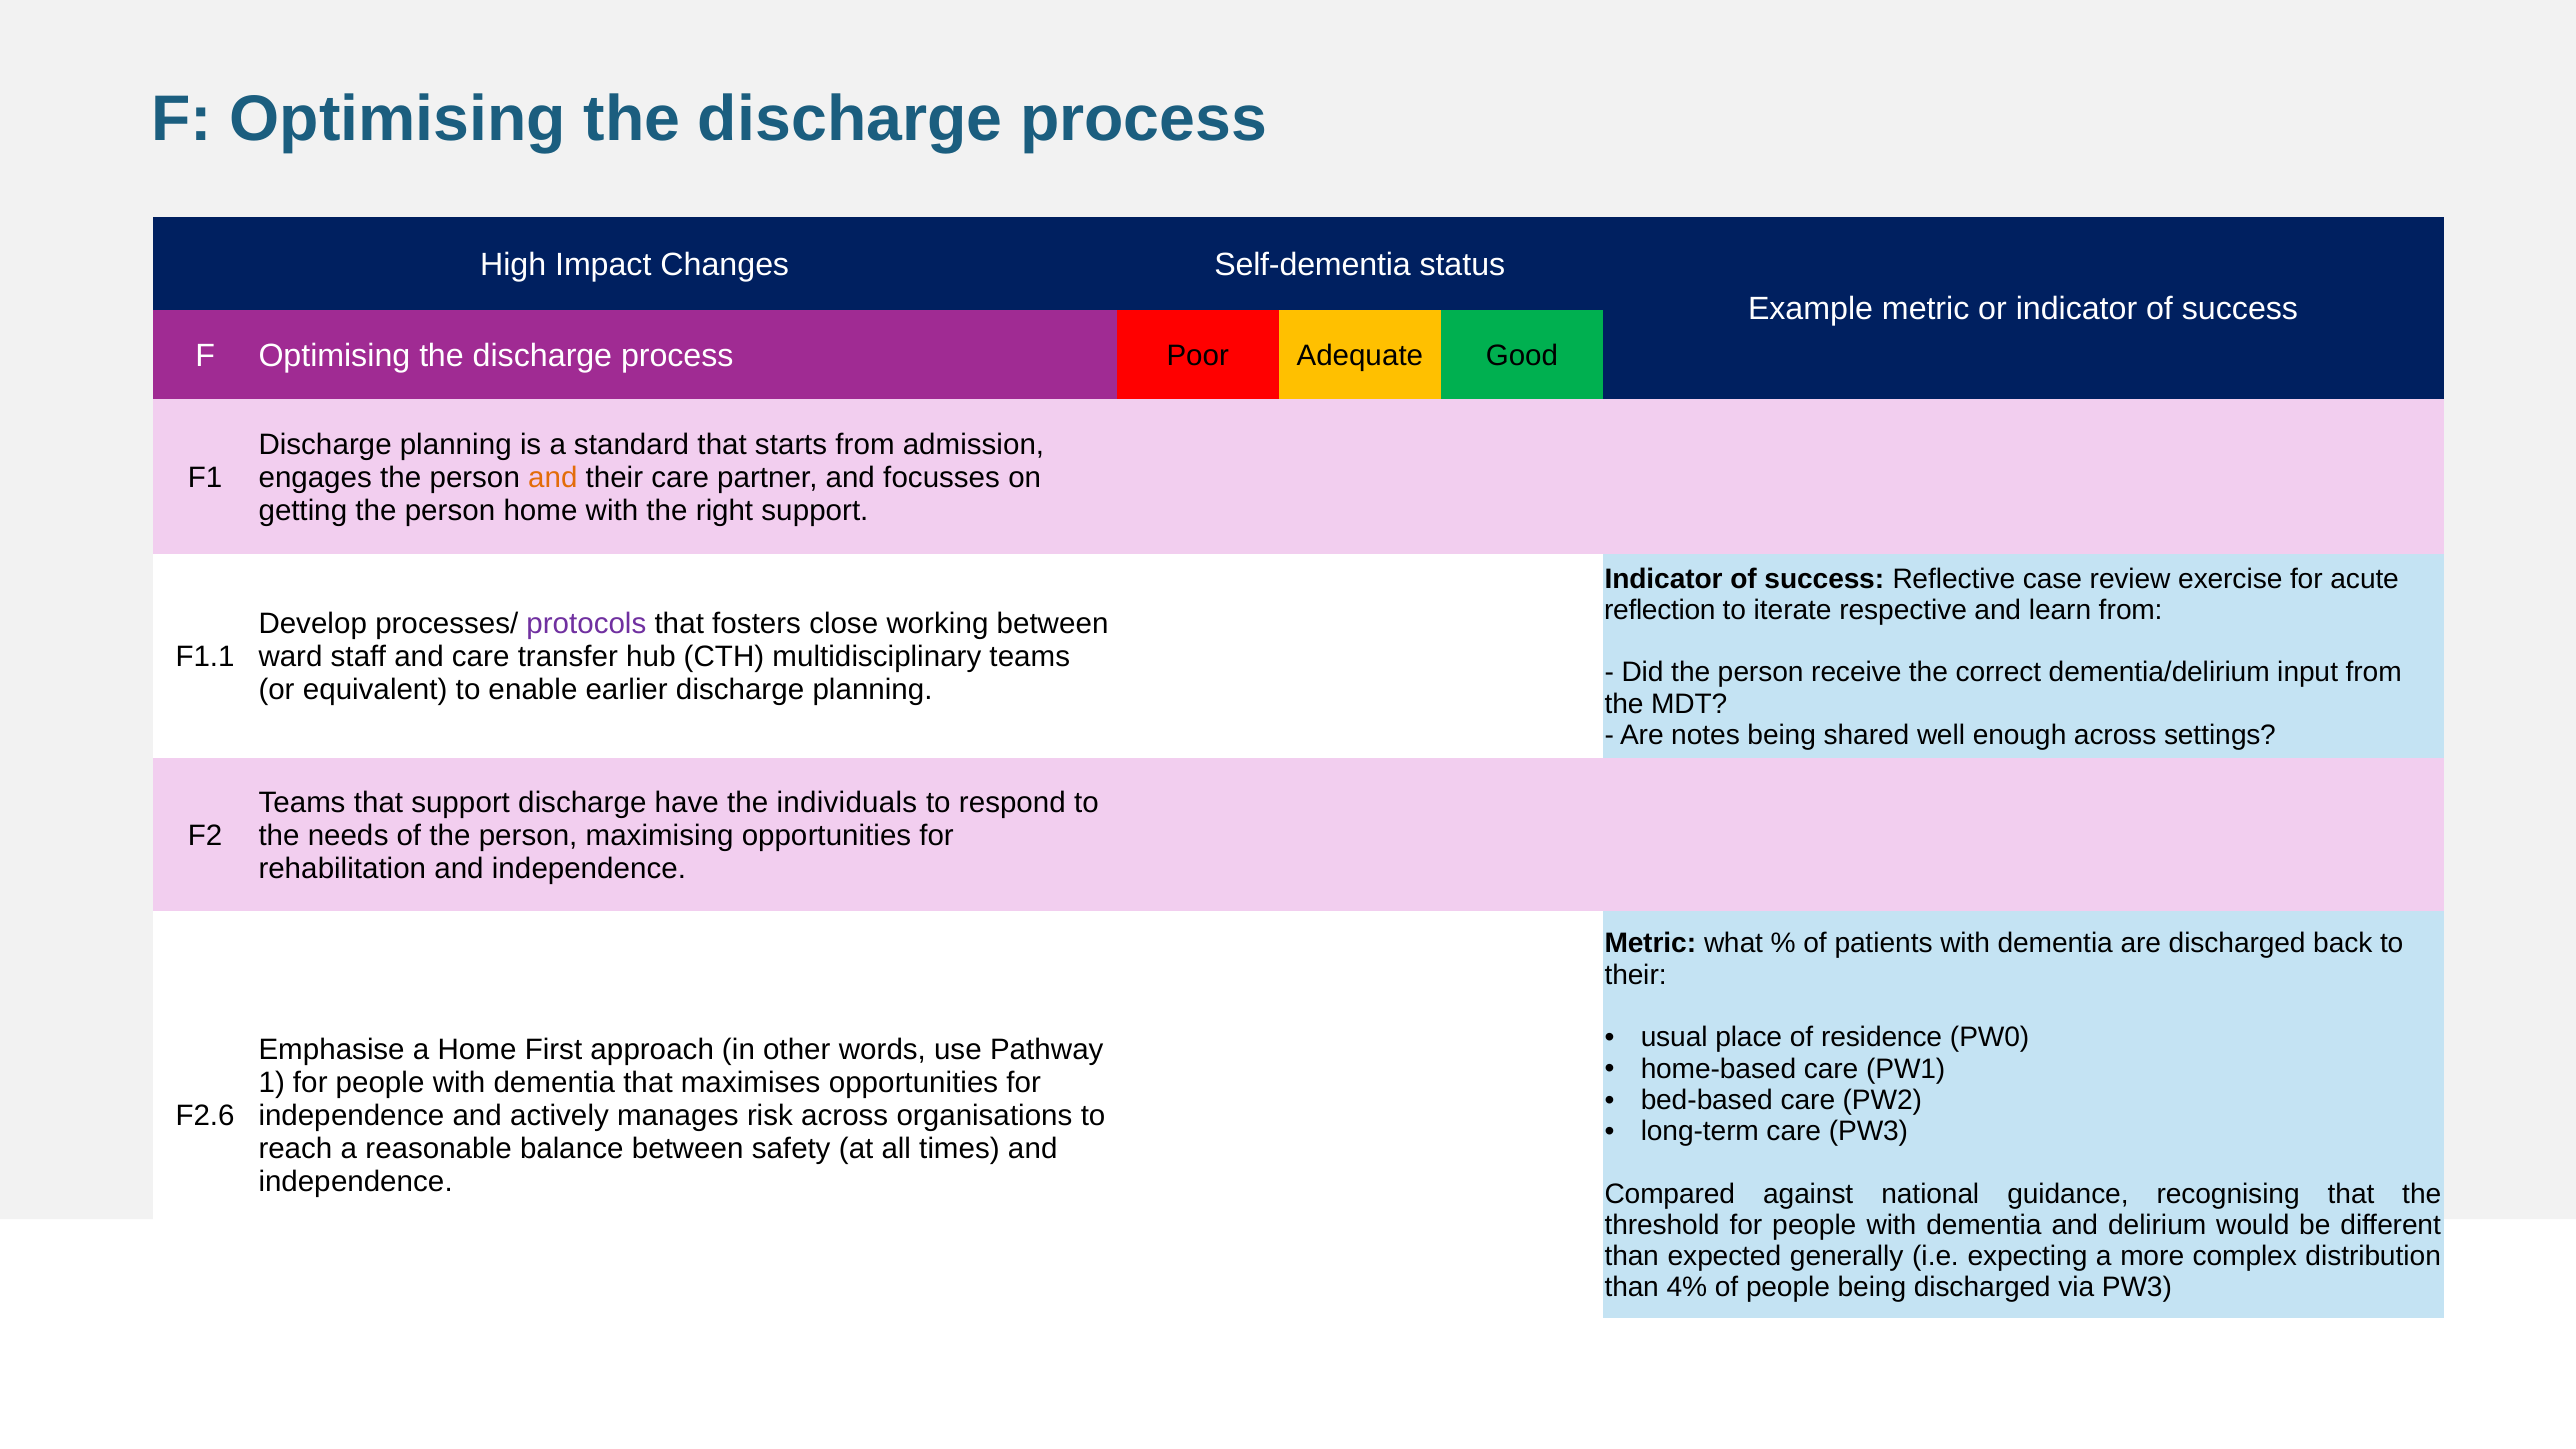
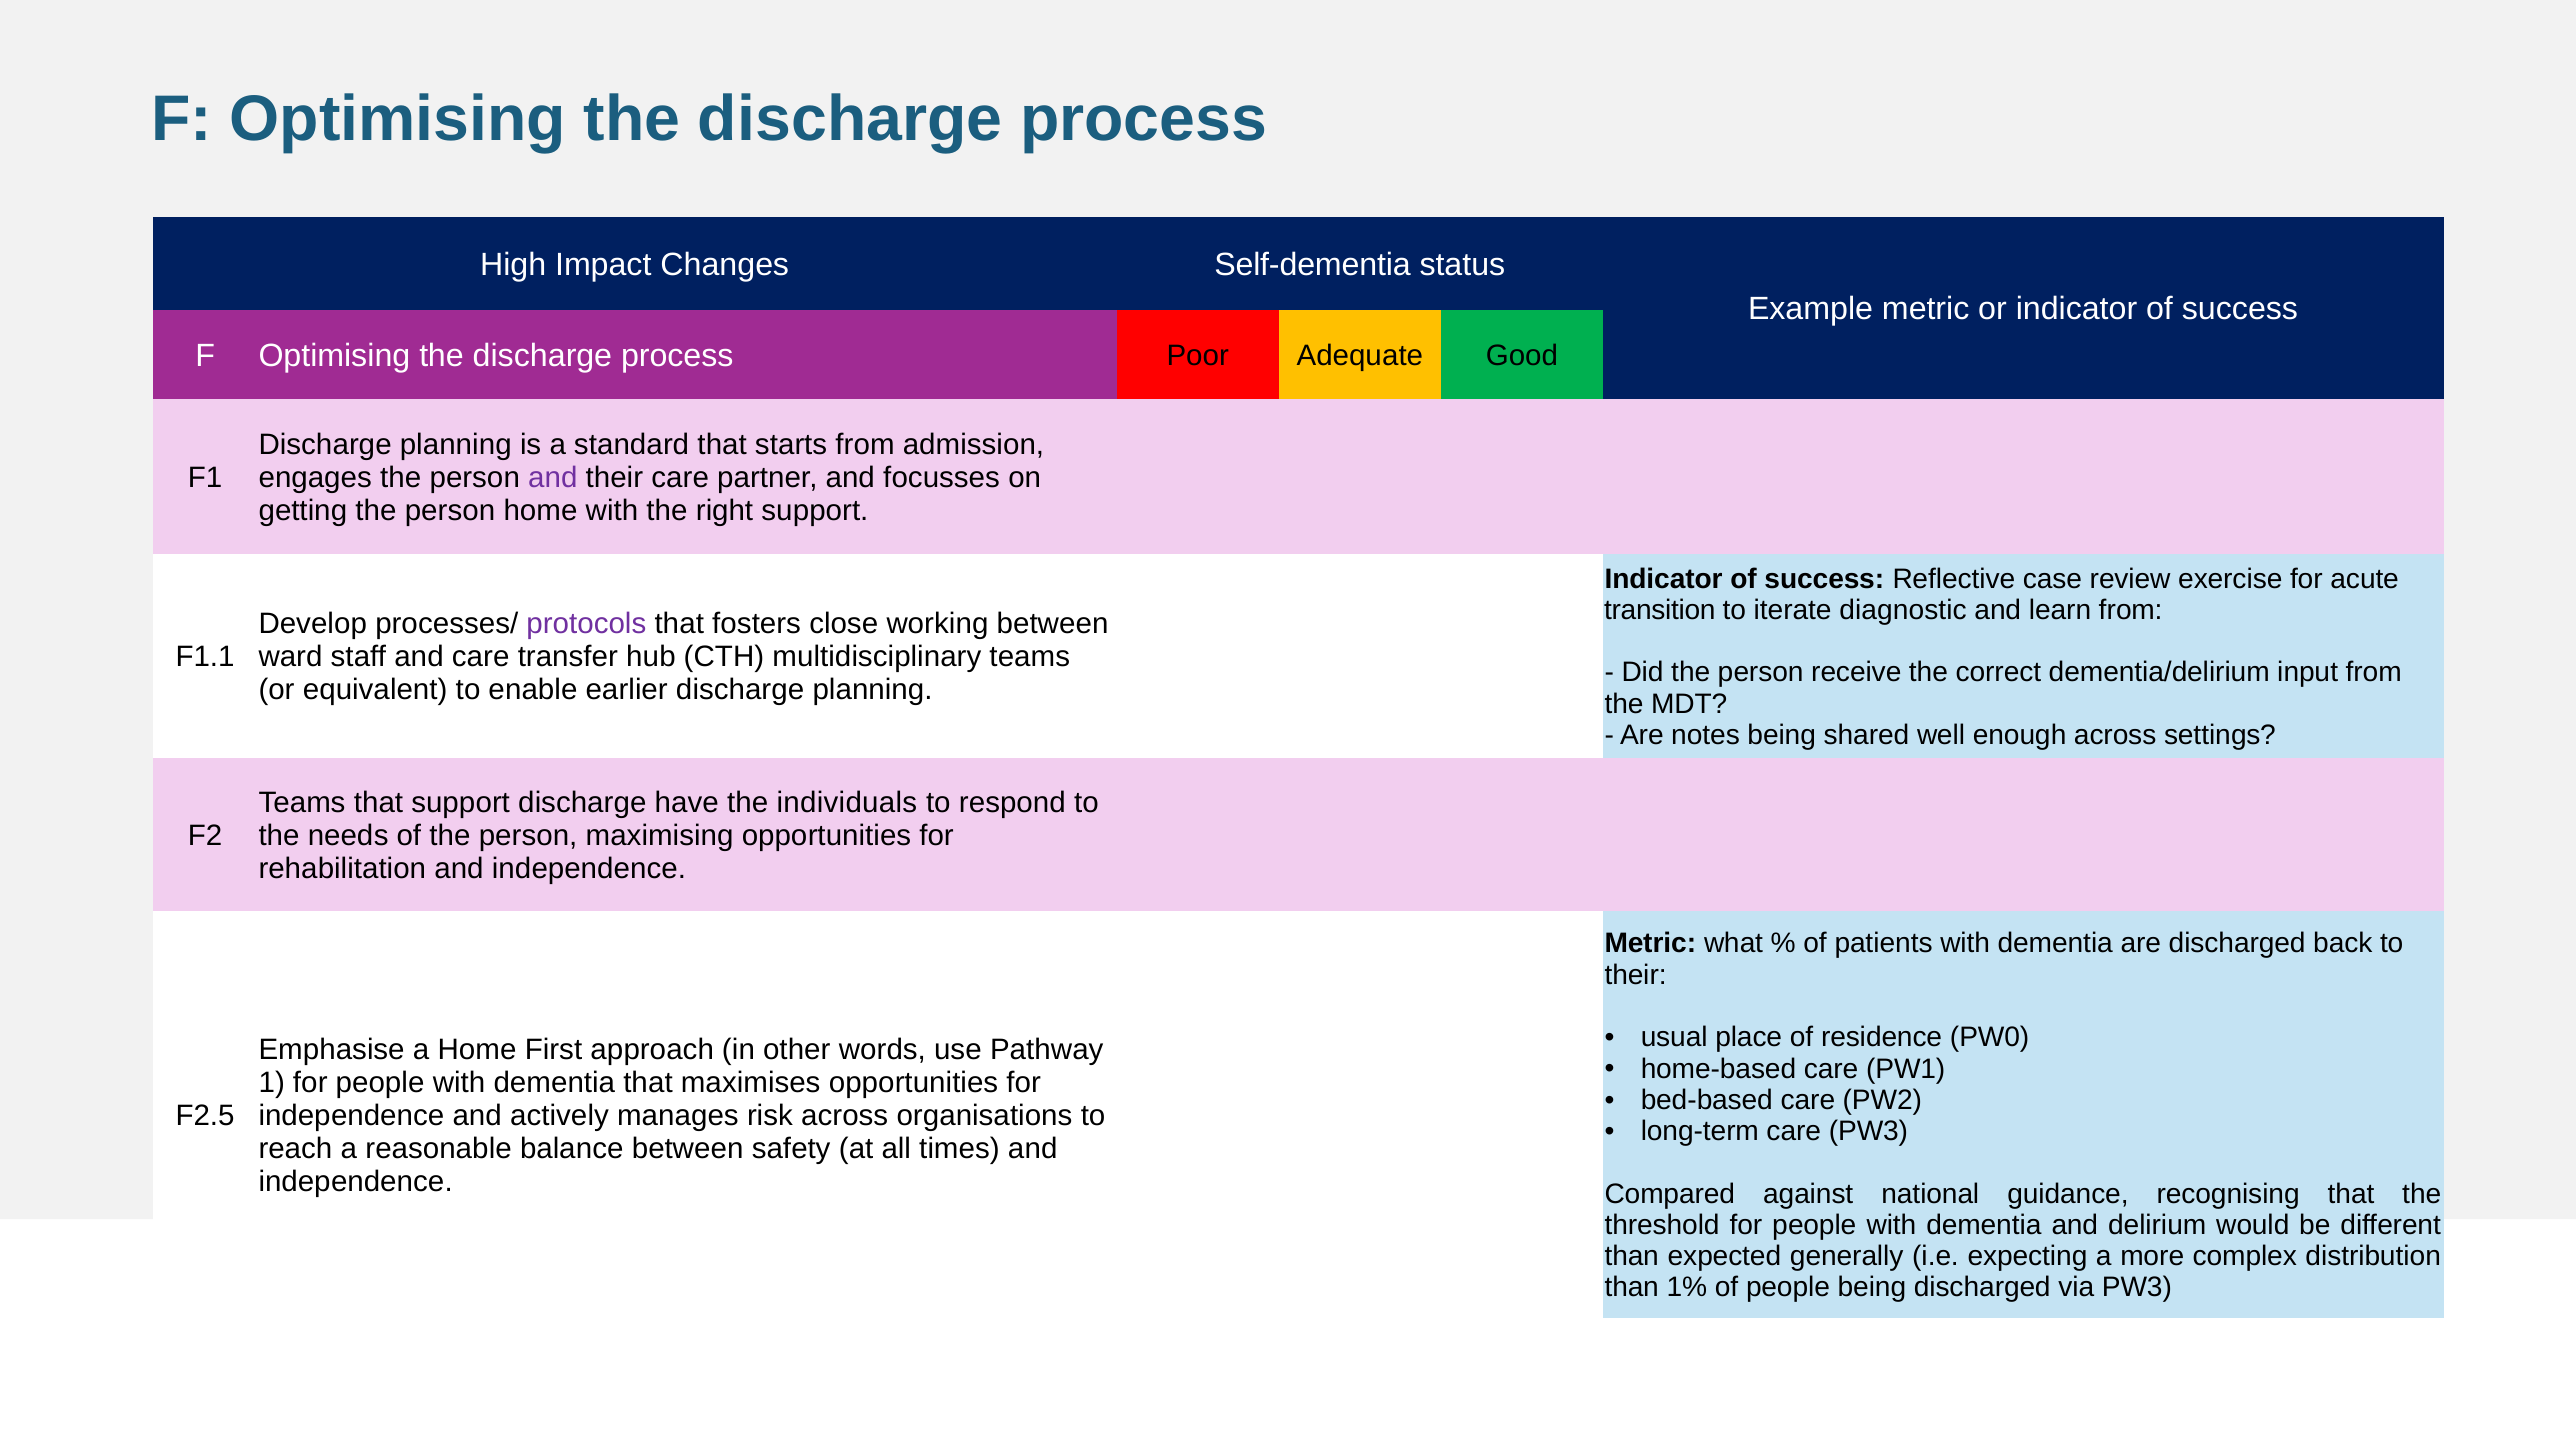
and at (553, 478) colour: orange -> purple
reflection: reflection -> transition
respective: respective -> diagnostic
F2.6: F2.6 -> F2.5
4%: 4% -> 1%
